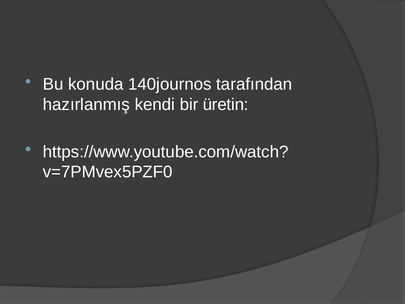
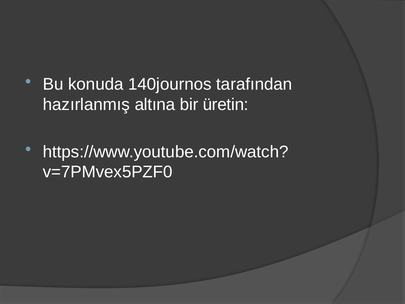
kendi: kendi -> altına
